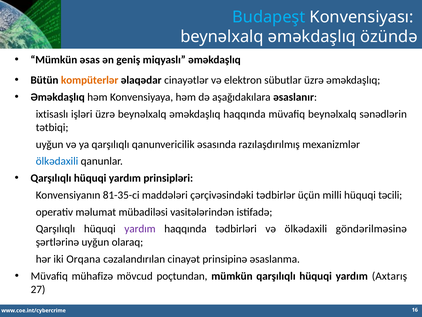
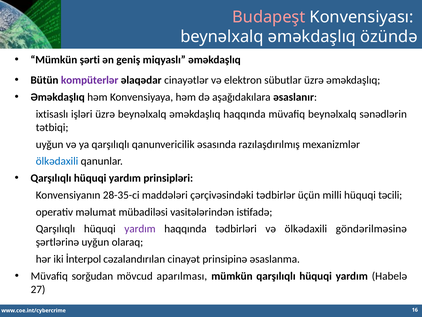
Budapeşt colour: light blue -> pink
əsas: əsas -> şərti
kompüterlər colour: orange -> purple
81-35-ci: 81-35-ci -> 28-35-ci
Orqana: Orqana -> İnterpol
mühafizə: mühafizə -> sorğudan
poçtundan: poçtundan -> aparılması
Axtarış: Axtarış -> Habelə
